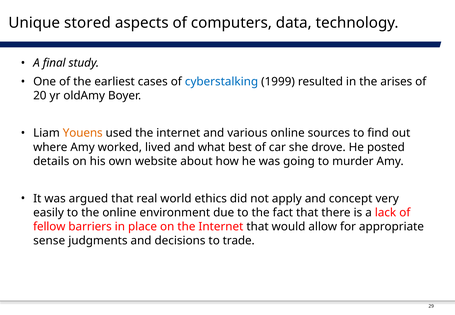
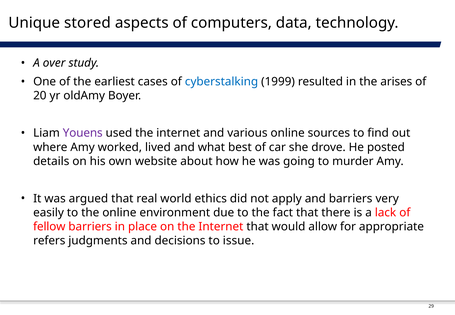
final: final -> over
Youens colour: orange -> purple
and concept: concept -> barriers
sense: sense -> refers
trade: trade -> issue
